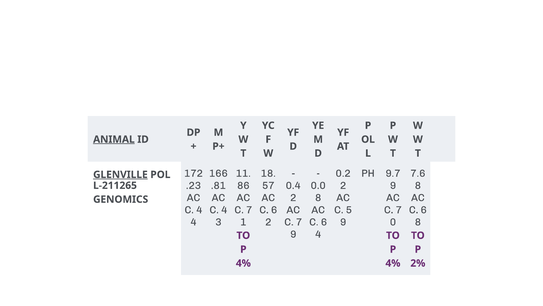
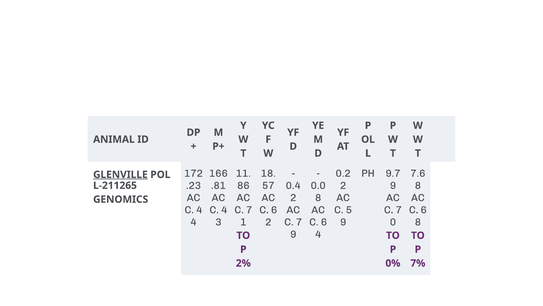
ANIMAL underline: present -> none
4% at (243, 263): 4% -> 2%
4% at (393, 263): 4% -> 0%
2%: 2% -> 7%
